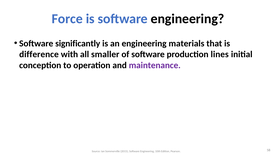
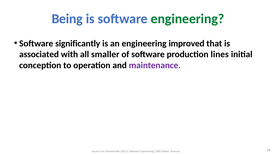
Force: Force -> Being
engineering at (188, 19) colour: black -> green
materials: materials -> improved
difference: difference -> associated
